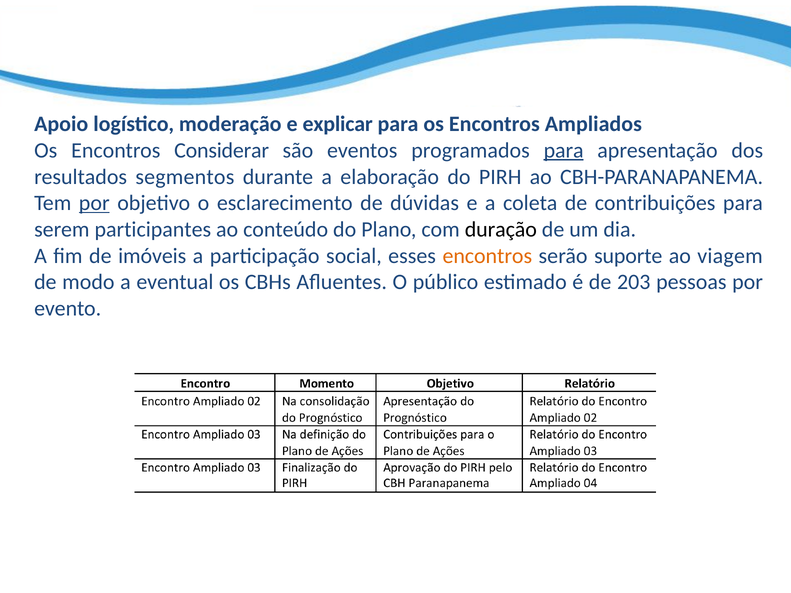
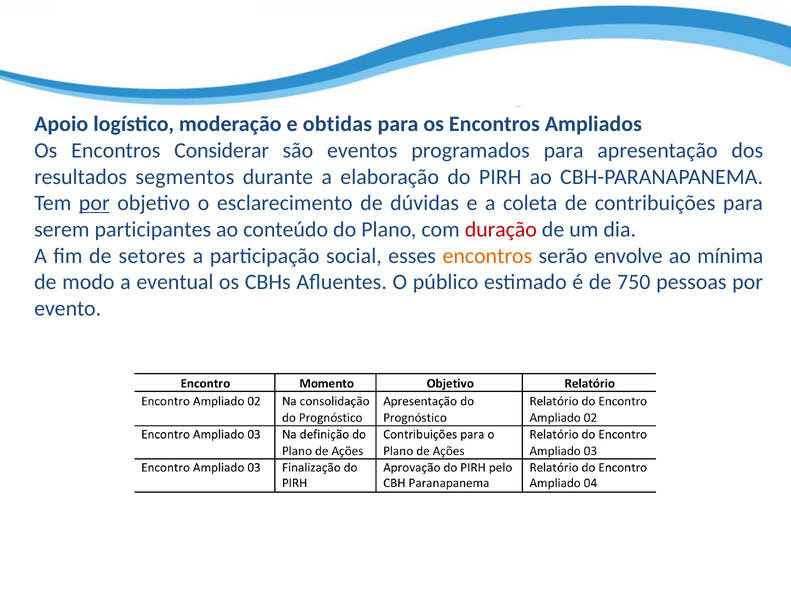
explicar: explicar -> obtidas
para at (564, 150) underline: present -> none
duração colour: black -> red
imóveis: imóveis -> setores
suporte: suporte -> envolve
viagem: viagem -> mínima
203: 203 -> 750
